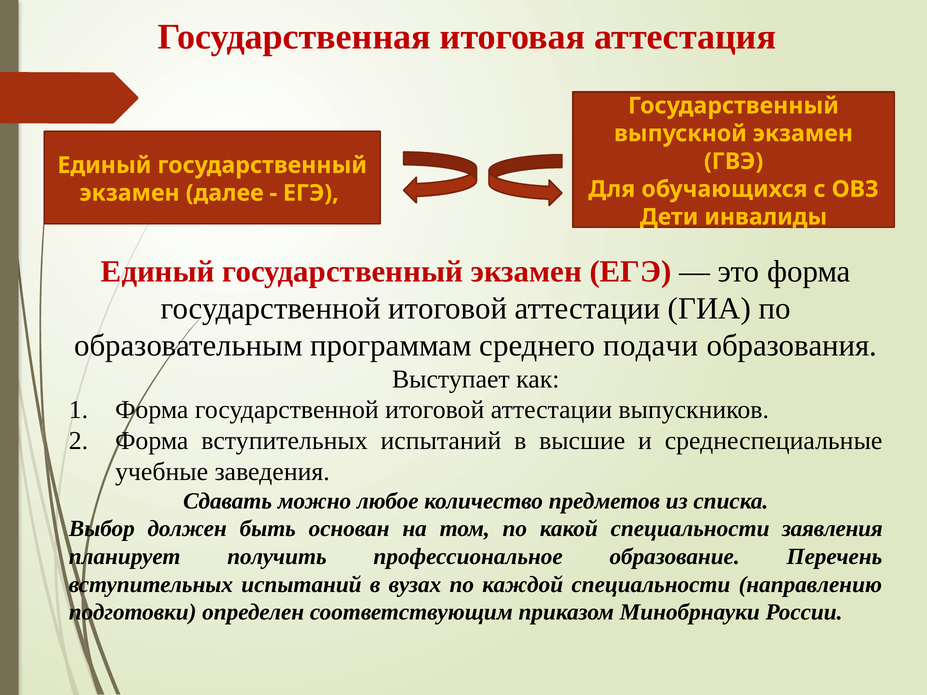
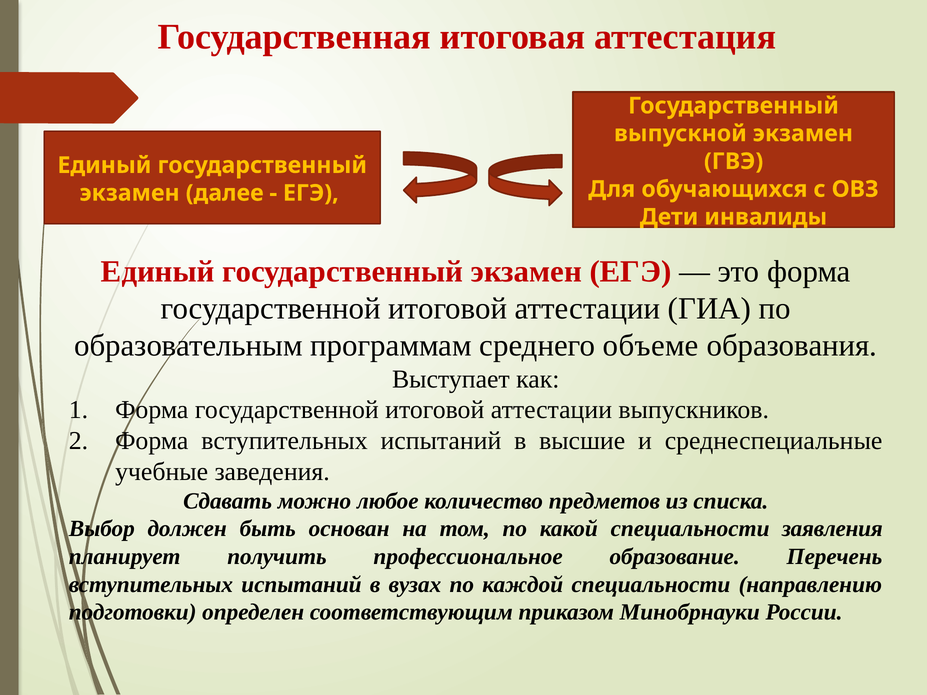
подачи: подачи -> объеме
